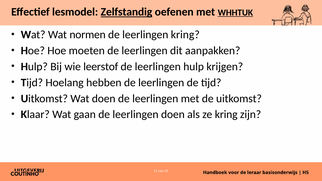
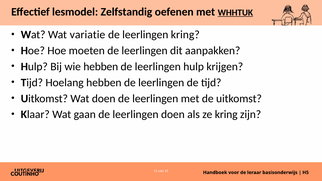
Zelfstandig underline: present -> none
normen: normen -> variatie
wie leerstof: leerstof -> hebben
